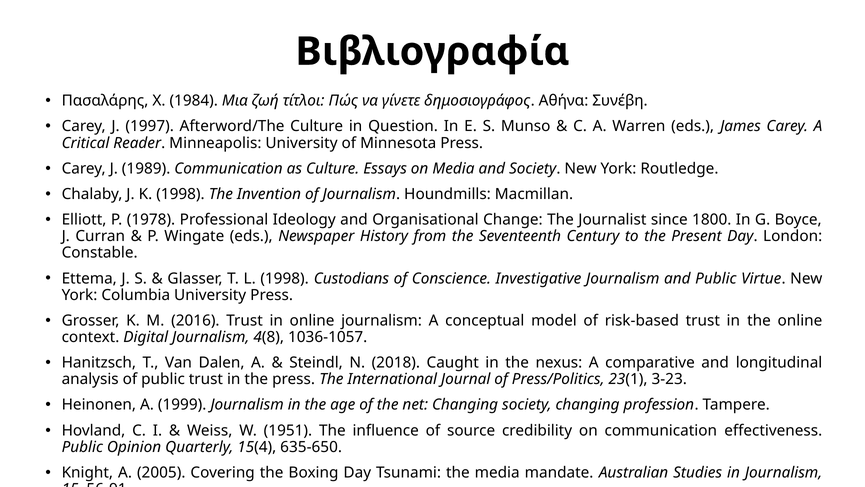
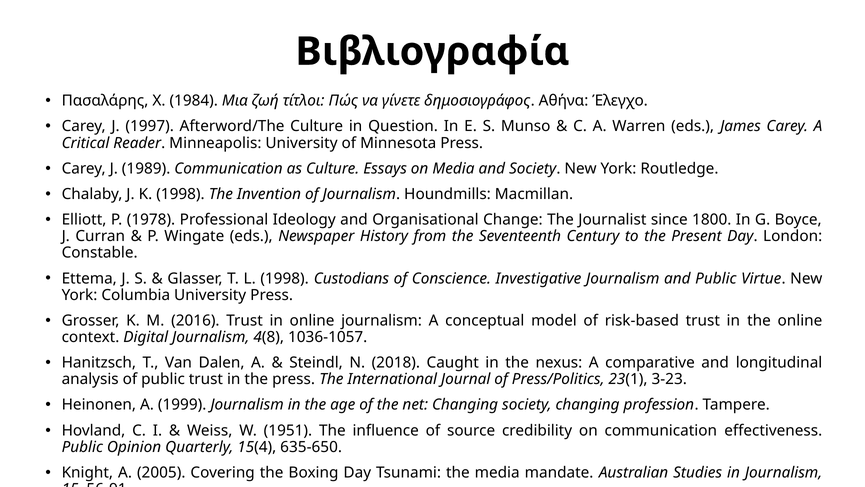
Συνέβη: Συνέβη -> Έλεγχο
